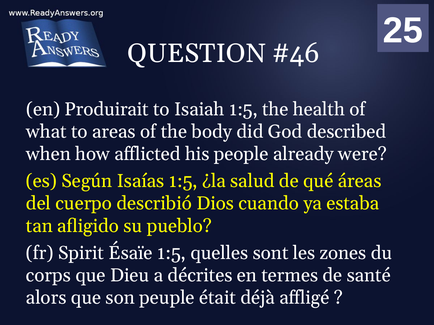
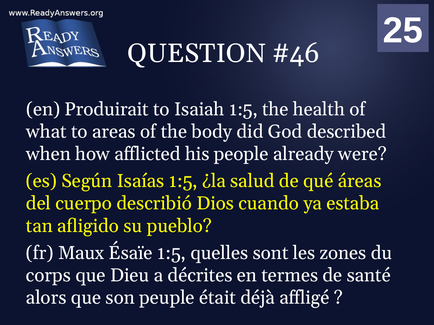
Spirit: Spirit -> Maux
